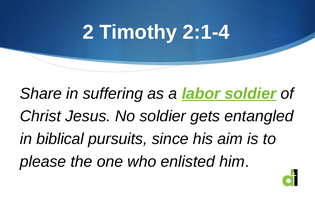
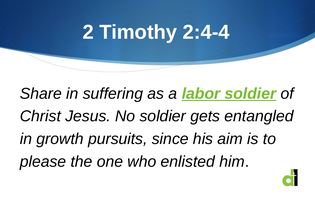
2:1-4: 2:1-4 -> 2:4-4
biblical: biblical -> growth
